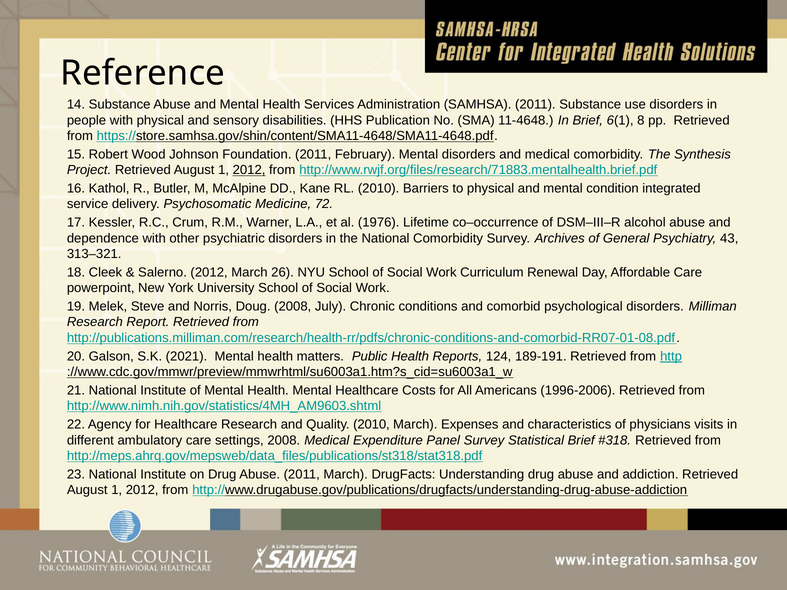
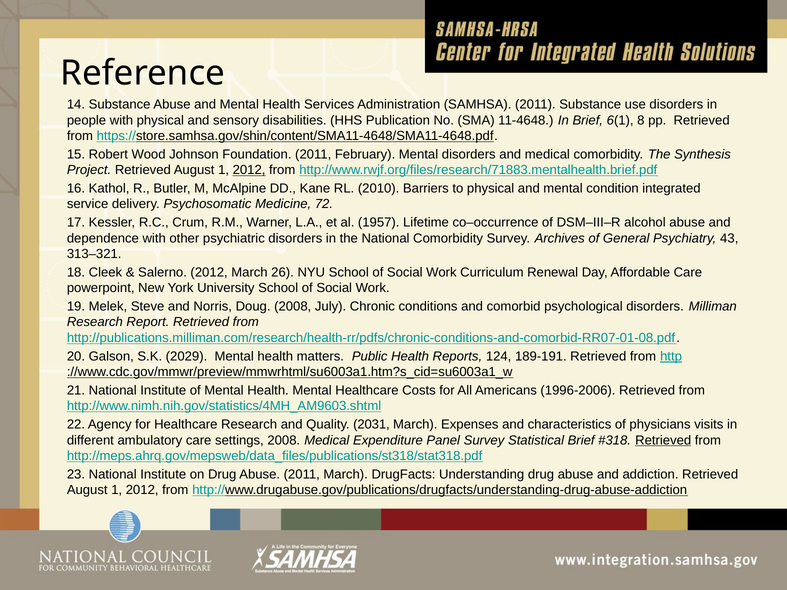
1976: 1976 -> 1957
2021: 2021 -> 2029
Quality 2010: 2010 -> 2031
Retrieved at (663, 440) underline: none -> present
